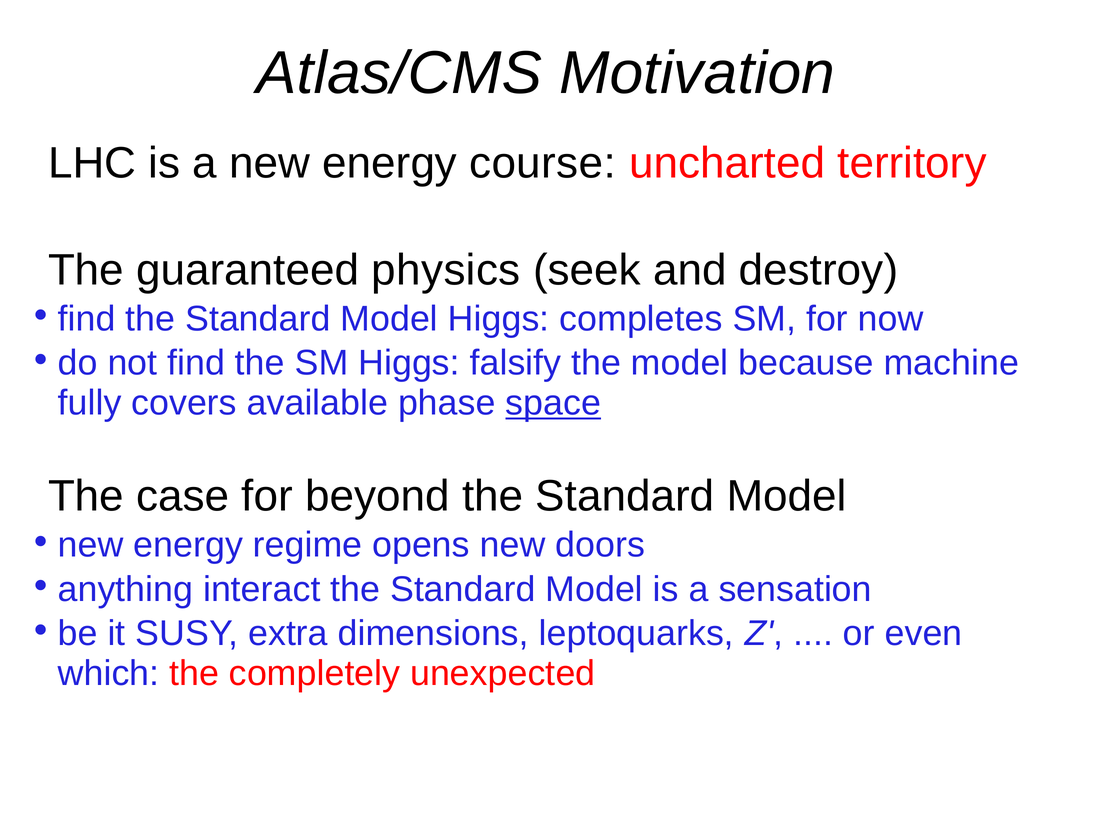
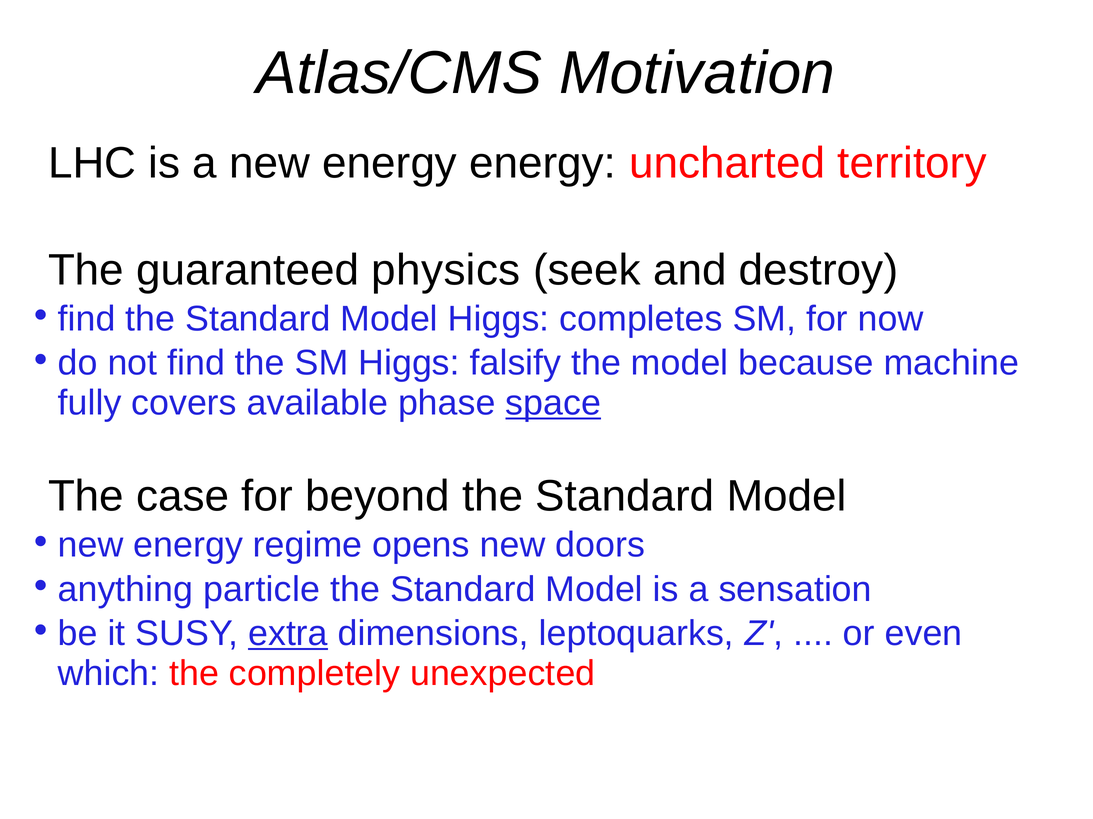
energy course: course -> energy
interact: interact -> particle
extra underline: none -> present
